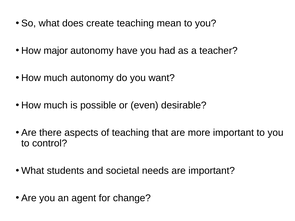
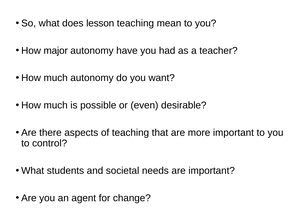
create: create -> lesson
